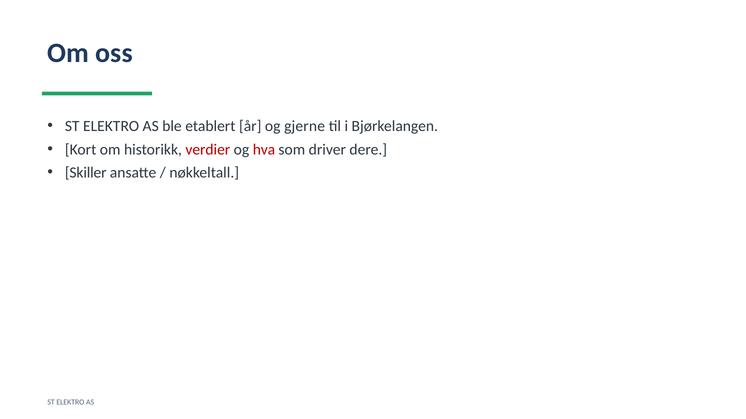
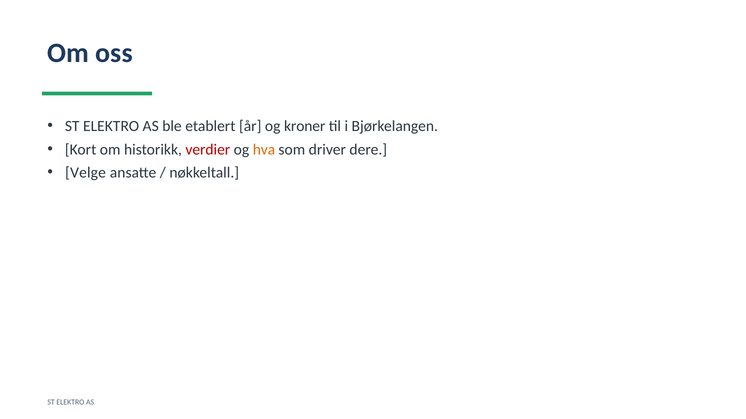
gjerne: gjerne -> kroner
hva colour: red -> orange
Skiller: Skiller -> Velge
